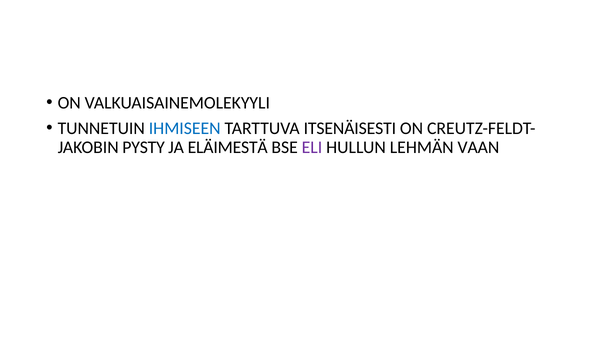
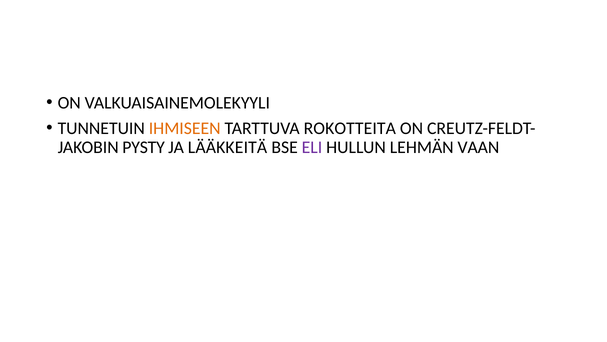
IHMISEEN colour: blue -> orange
ITSENÄISESTI: ITSENÄISESTI -> ROKOTTEITA
ELÄIMESTÄ: ELÄIMESTÄ -> LÄÄKKEITÄ
